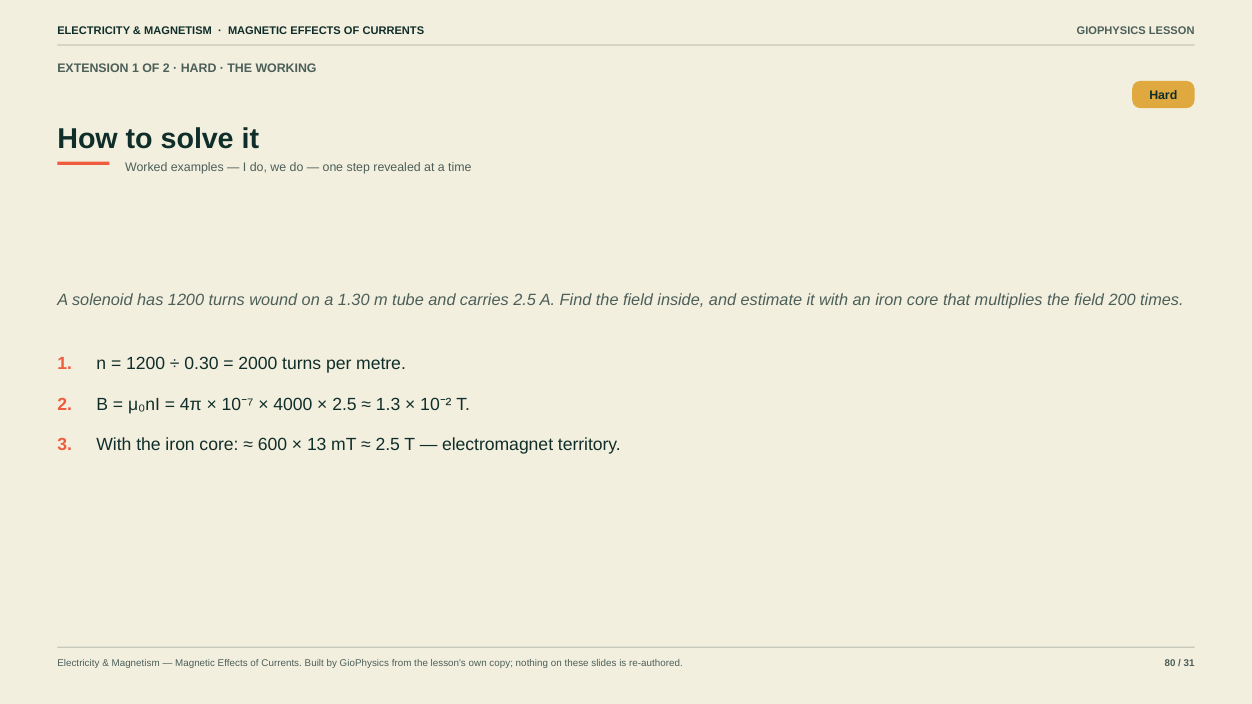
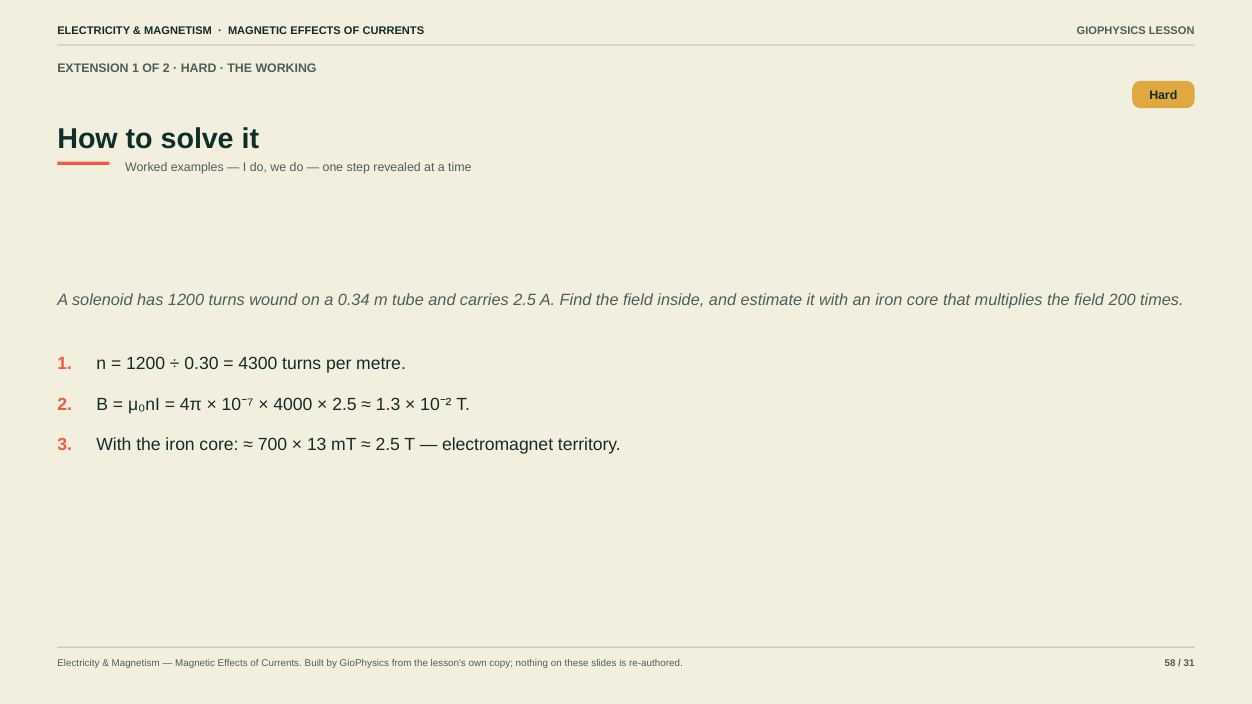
1.30: 1.30 -> 0.34
2000: 2000 -> 4300
600: 600 -> 700
80: 80 -> 58
